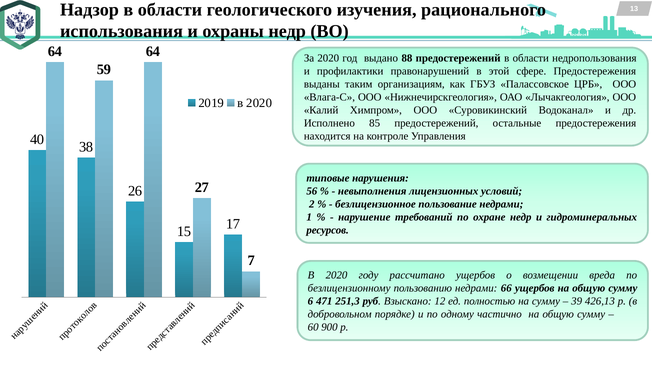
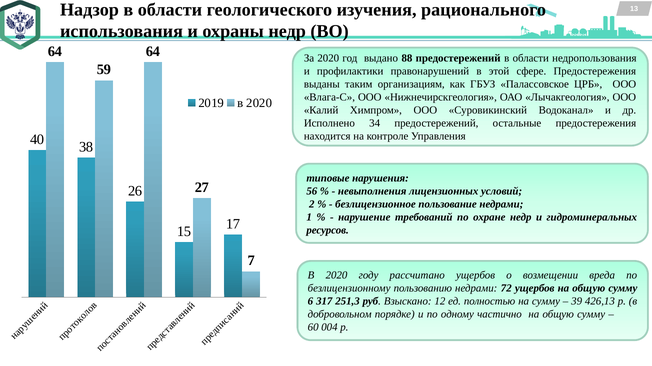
85: 85 -> 34
66: 66 -> 72
471: 471 -> 317
900: 900 -> 004
